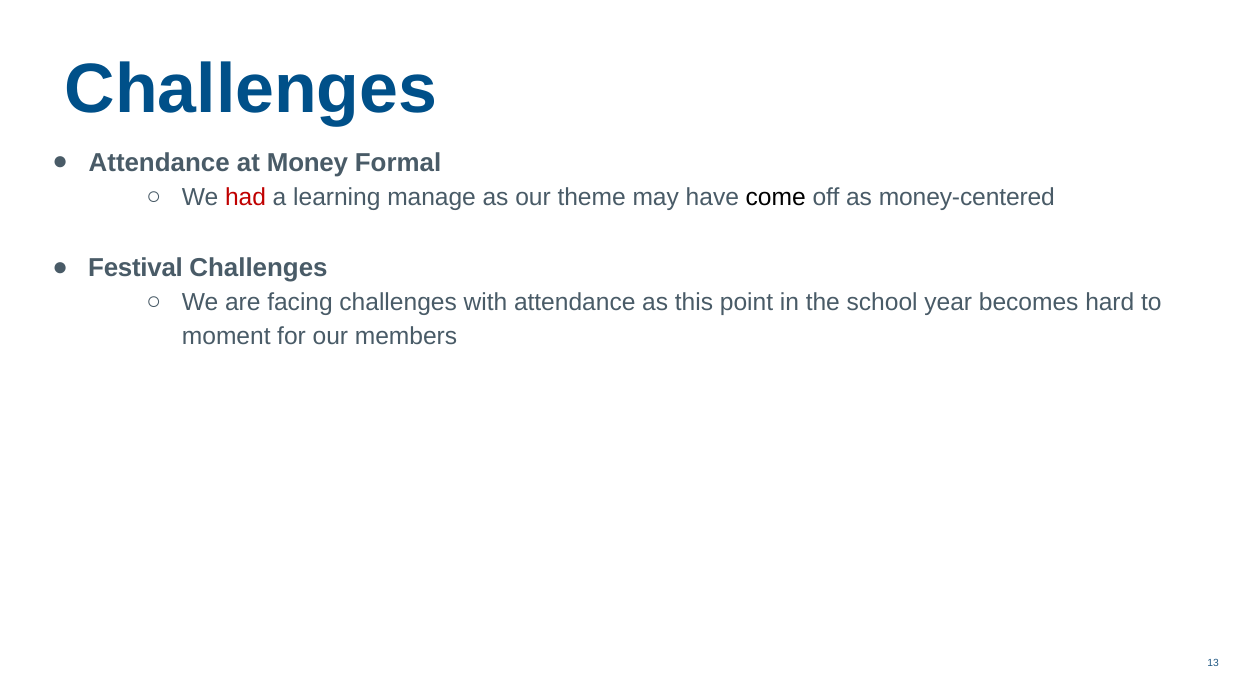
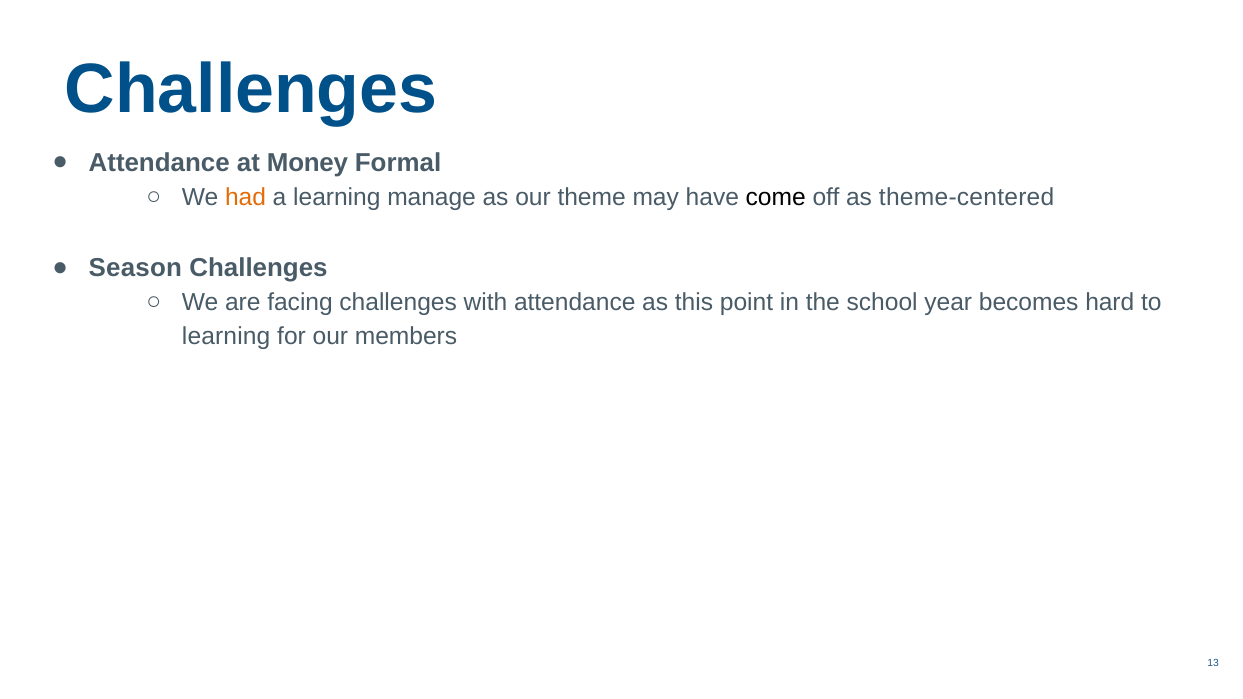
had colour: red -> orange
money-centered: money-centered -> theme-centered
Festival: Festival -> Season
moment at (226, 337): moment -> learning
